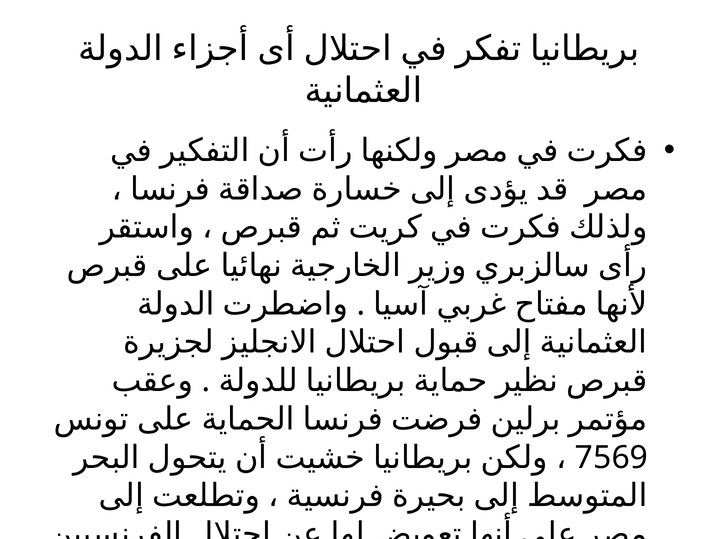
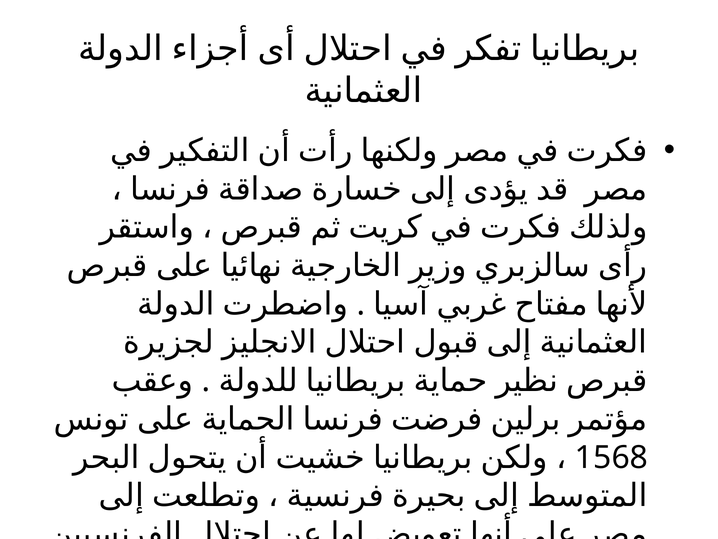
7569: 7569 -> 1568
